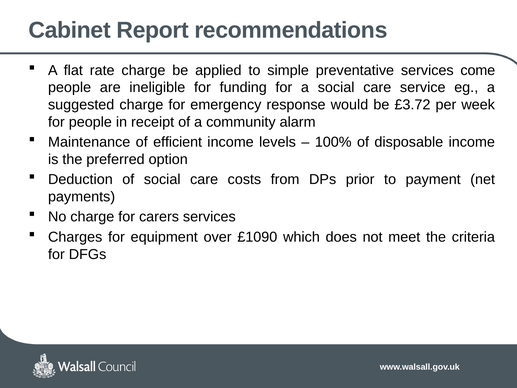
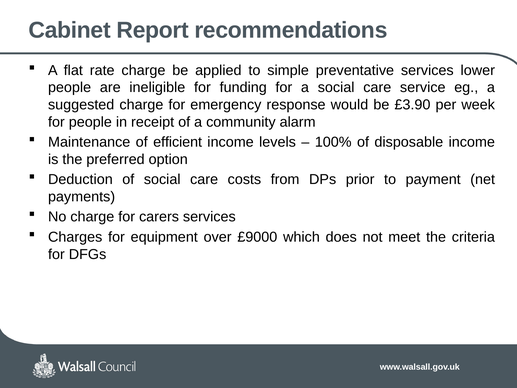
come: come -> lower
£3.72: £3.72 -> £3.90
£1090: £1090 -> £9000
